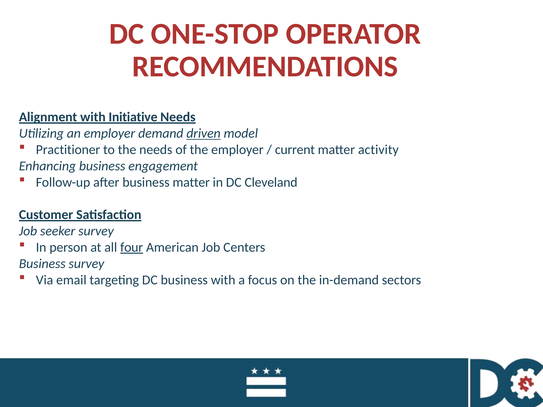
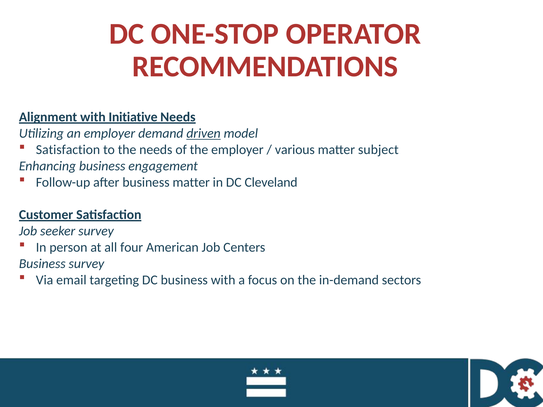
Practitioner at (68, 150): Practitioner -> Satisfaction
current: current -> various
activity: activity -> subject
four underline: present -> none
